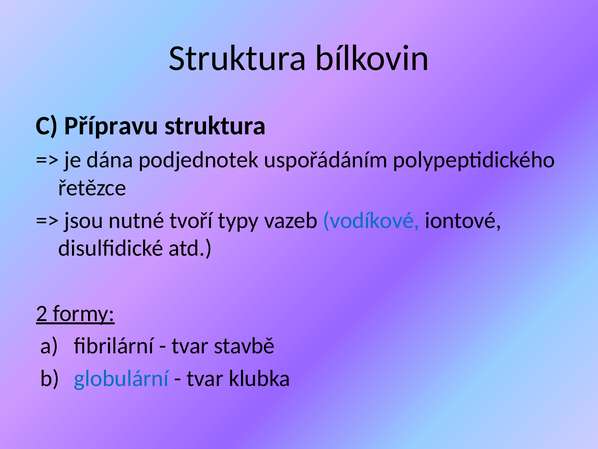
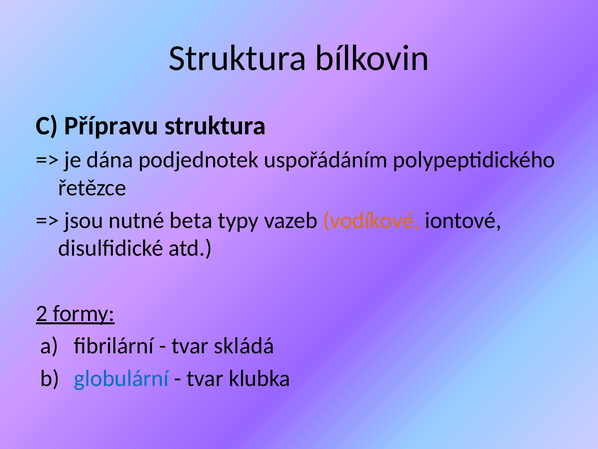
tvoří: tvoří -> beta
vodíkové colour: blue -> orange
stavbě: stavbě -> skládá
